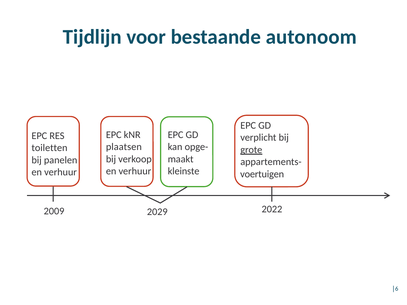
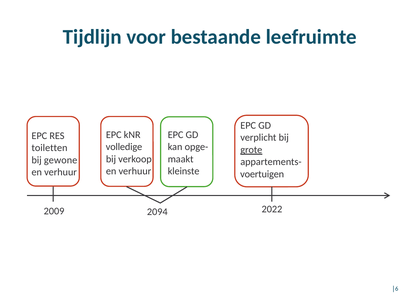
autonoom: autonoom -> leefruimte
plaatsen: plaatsen -> volledige
panelen: panelen -> gewone
2029: 2029 -> 2094
